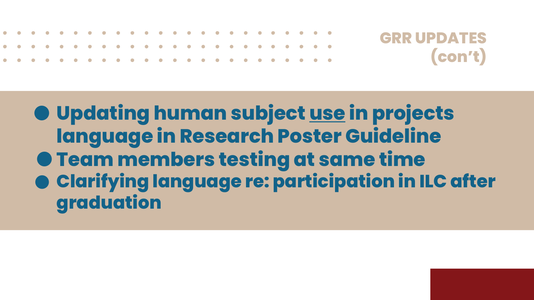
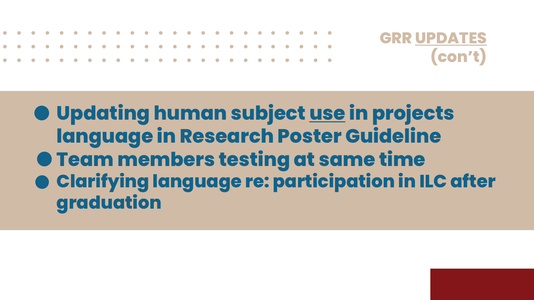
UPDATES underline: none -> present
